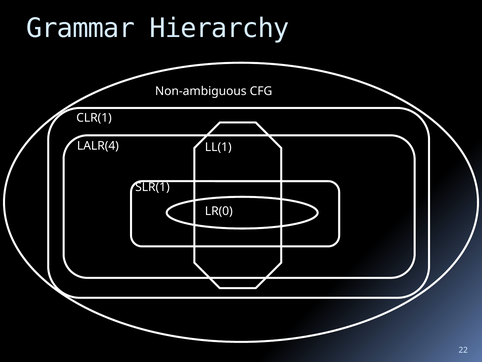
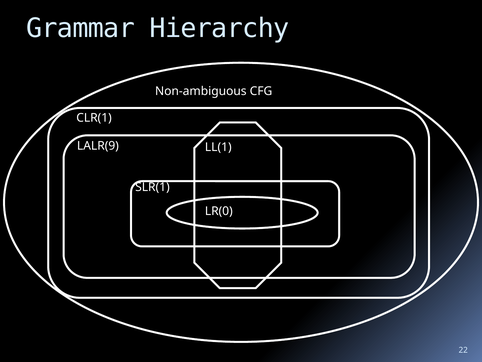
LALR(4: LALR(4 -> LALR(9
